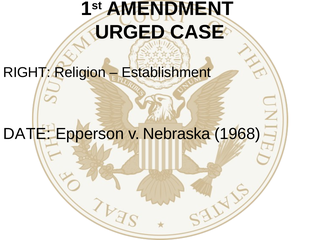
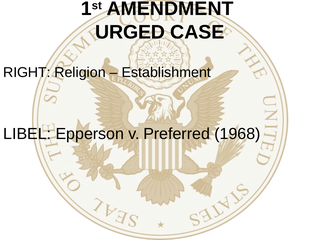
DATE: DATE -> LIBEL
Nebraska: Nebraska -> Preferred
